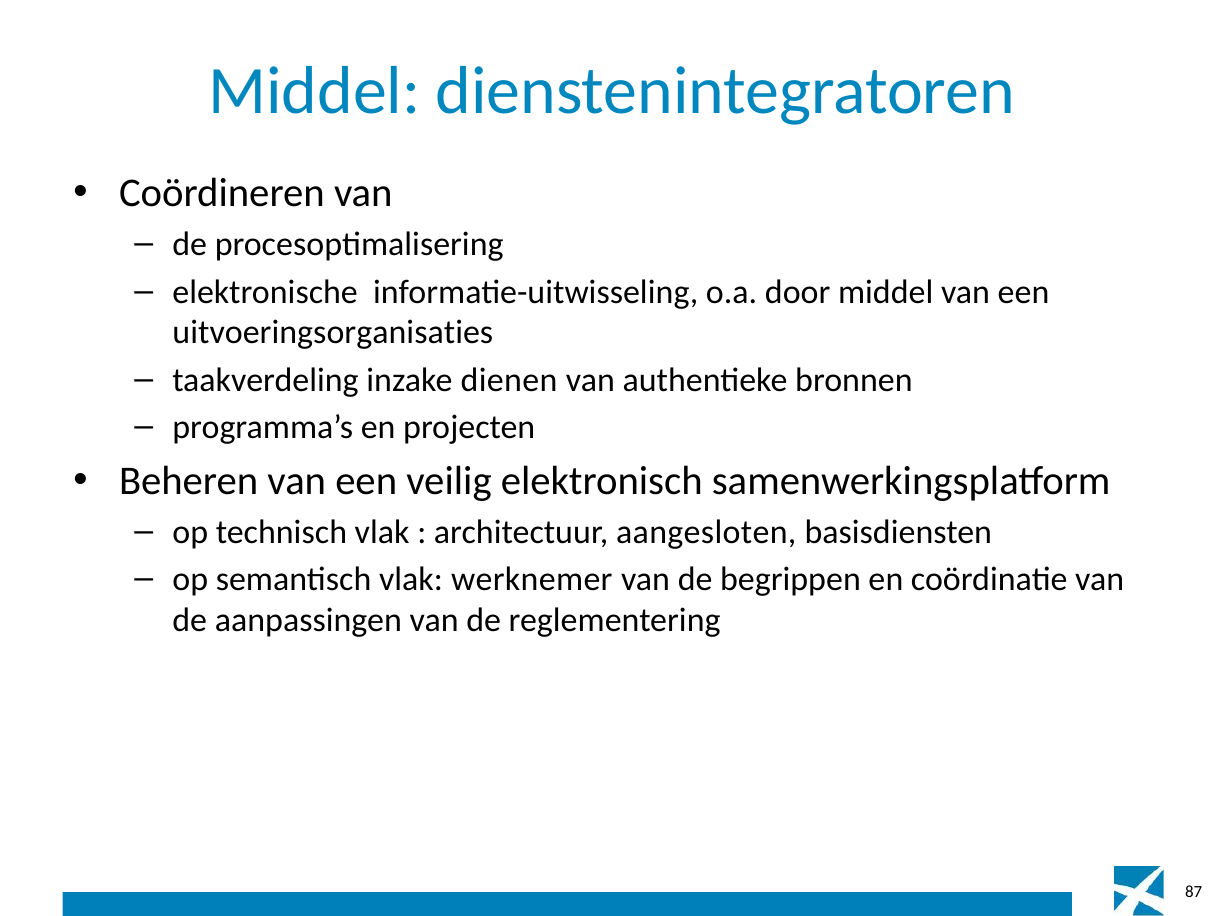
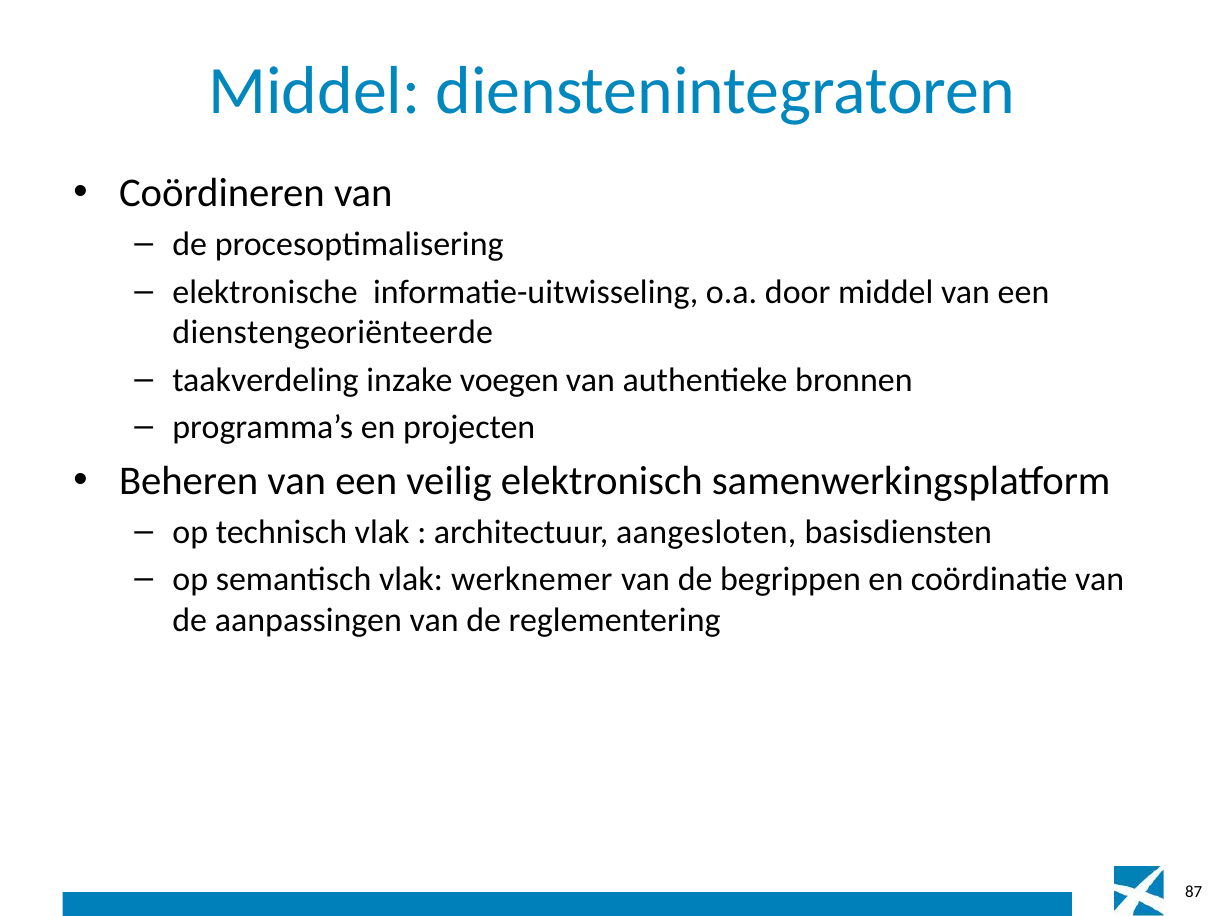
uitvoeringsorganisaties: uitvoeringsorganisaties -> dienstengeoriënteerde
dienen: dienen -> voegen
